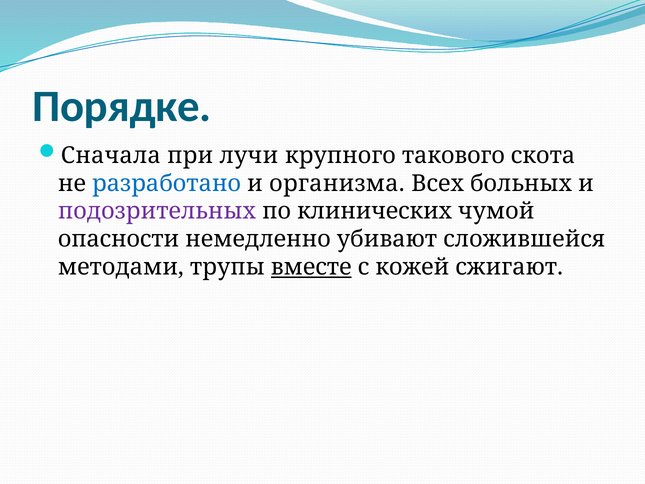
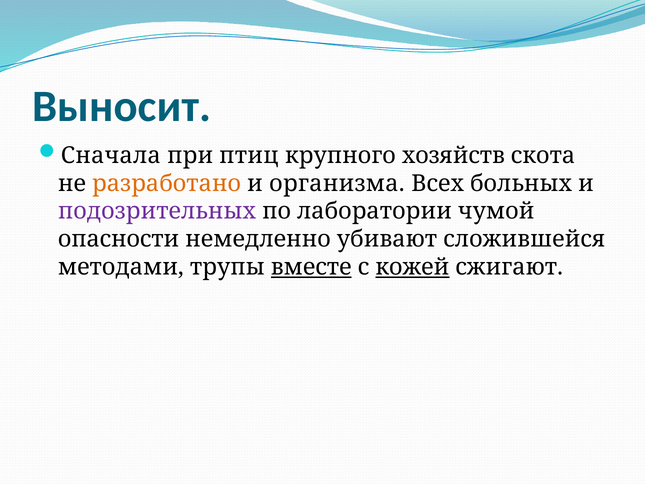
Порядке: Порядке -> Выносит
лучи: лучи -> птиц
такового: такового -> хозяйств
разработано colour: blue -> orange
клинических: клинических -> лаборатории
кожей underline: none -> present
